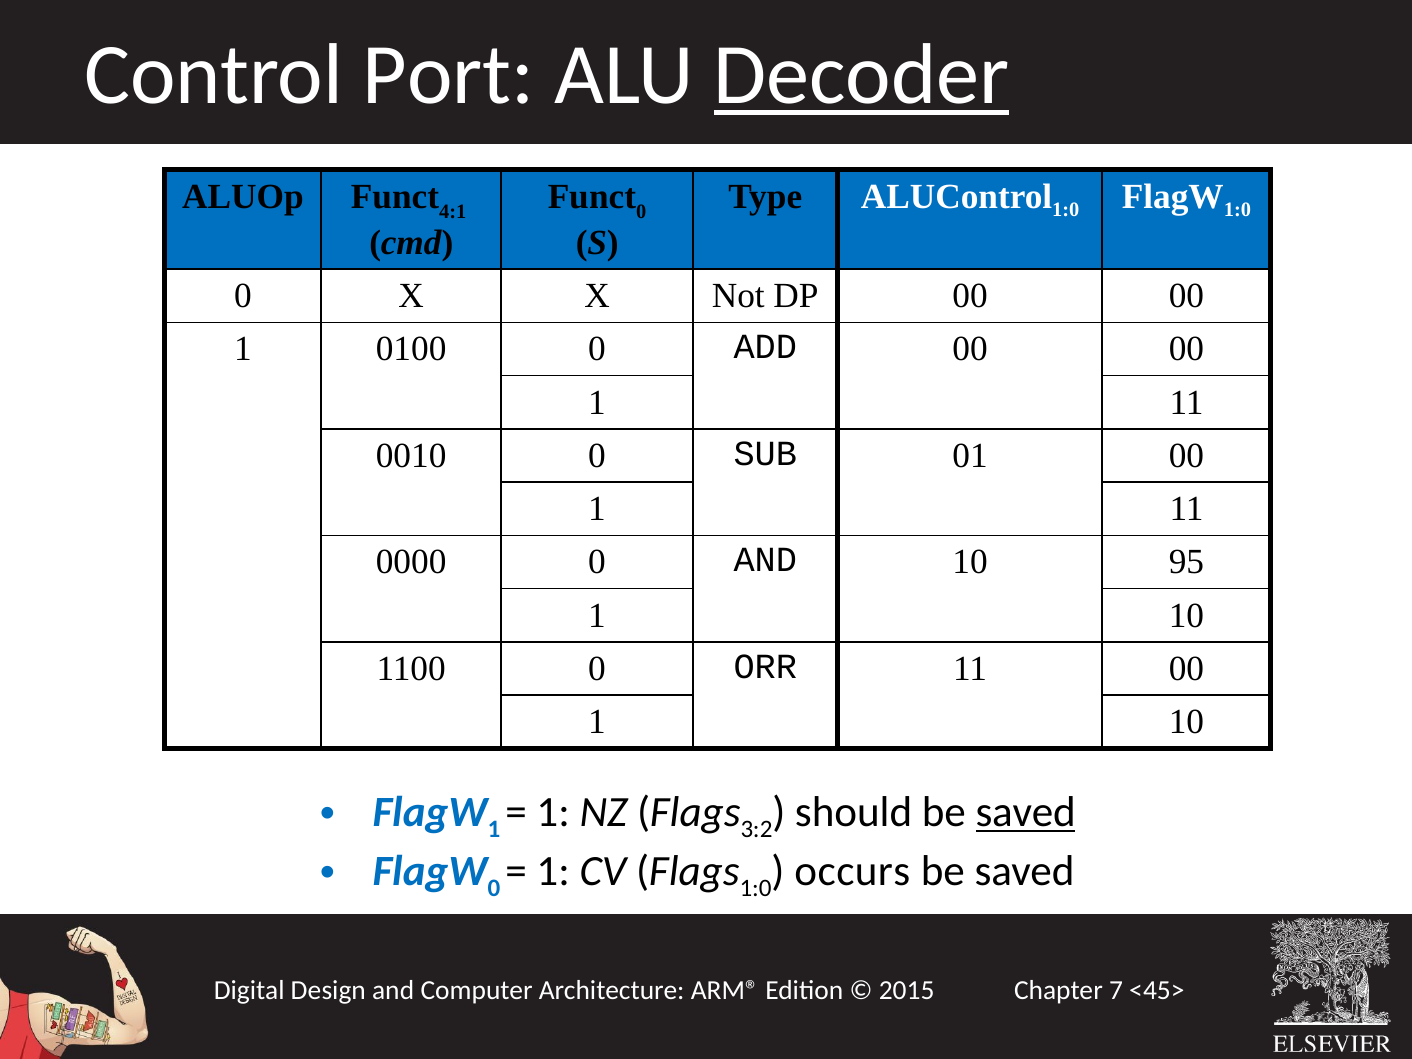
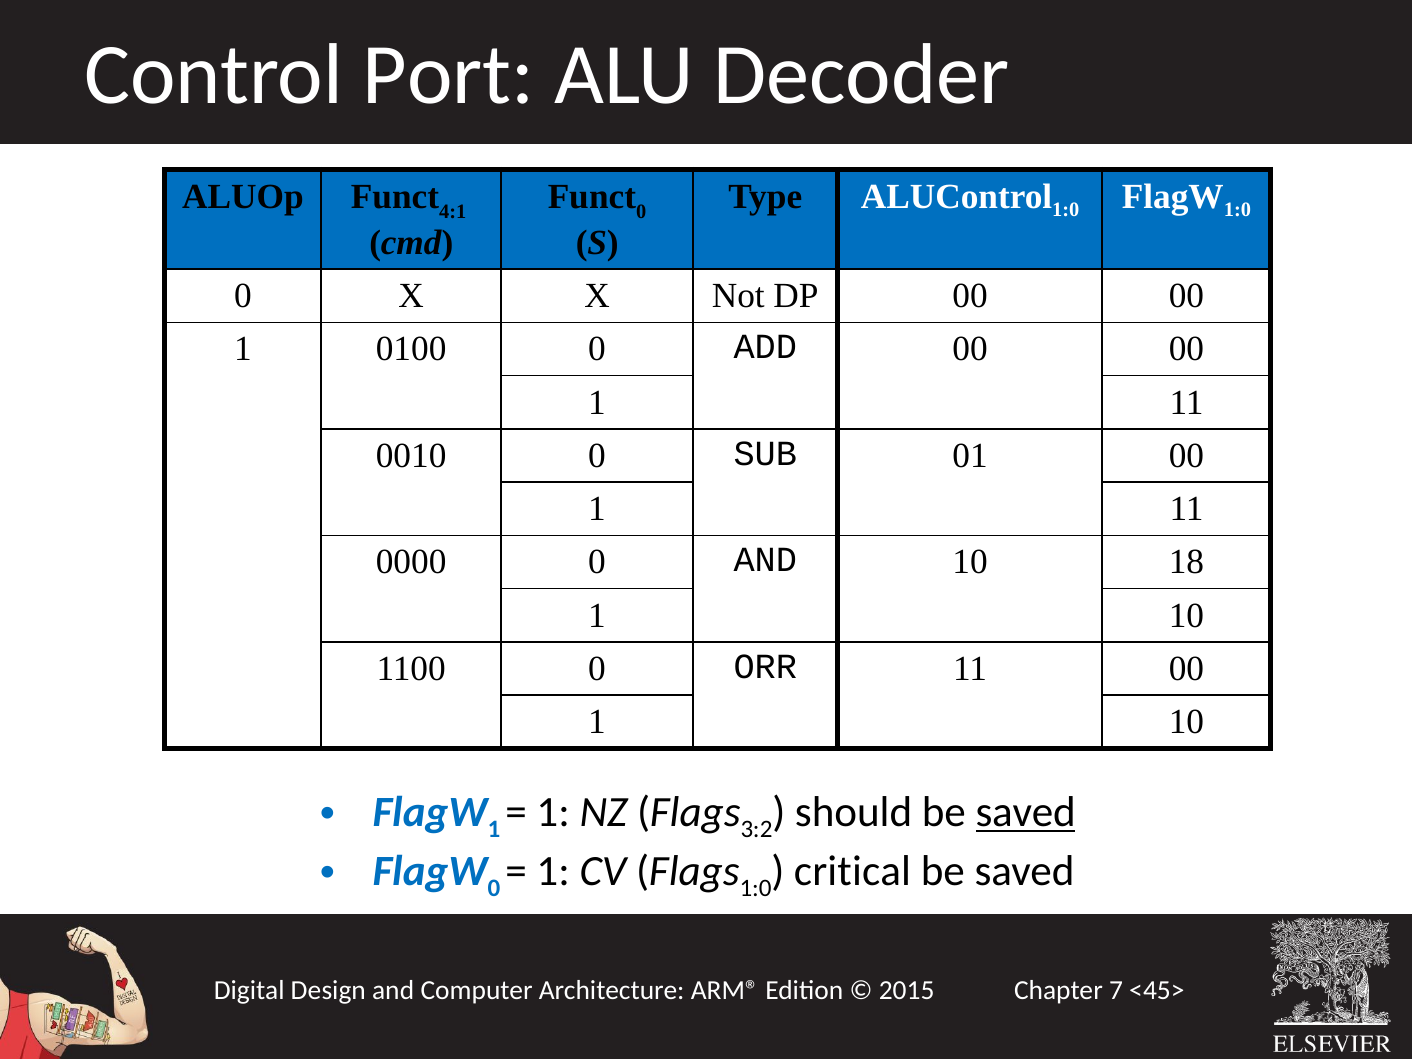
Decoder underline: present -> none
95: 95 -> 18
occurs: occurs -> critical
